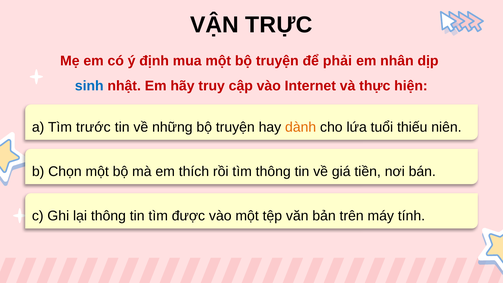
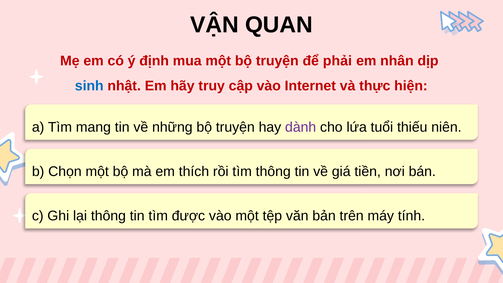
TRỰC: TRỰC -> QUAN
trước: trước -> mang
dành colour: orange -> purple
